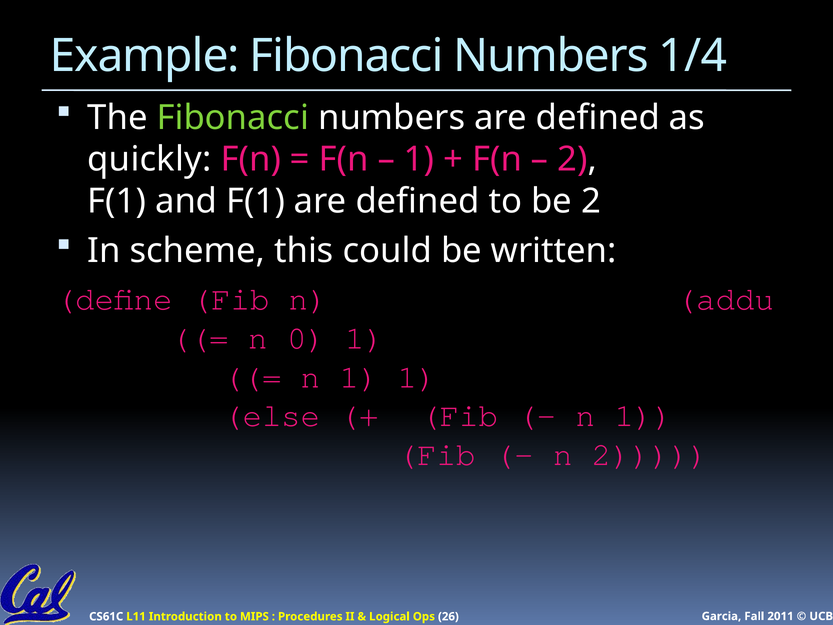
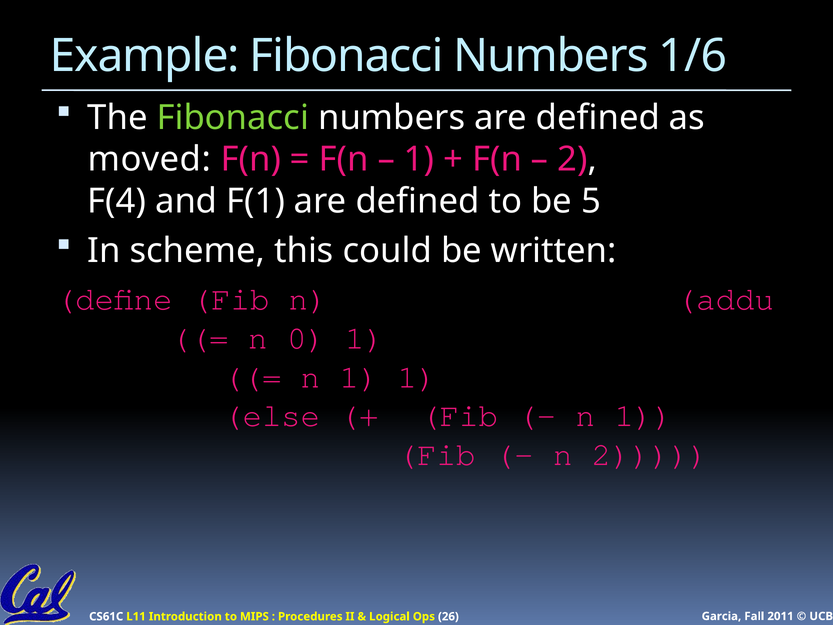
1/4: 1/4 -> 1/6
quickly: quickly -> moved
F(1 at (117, 201): F(1 -> F(4
be 2: 2 -> 5
